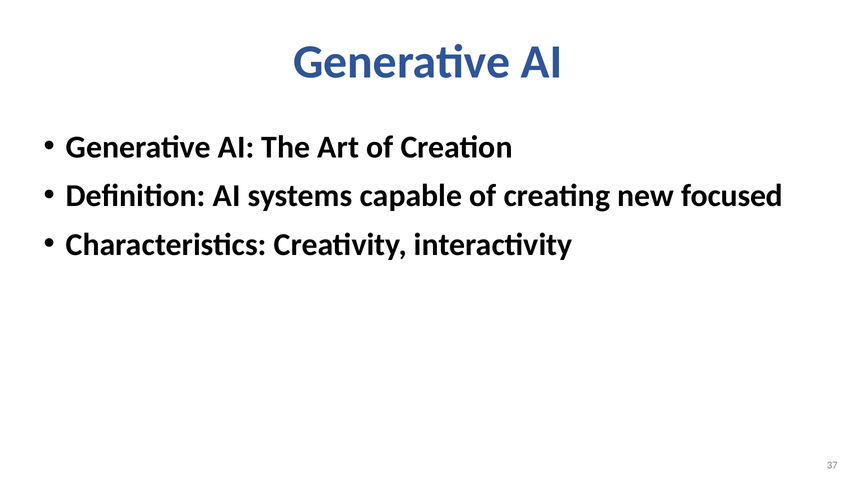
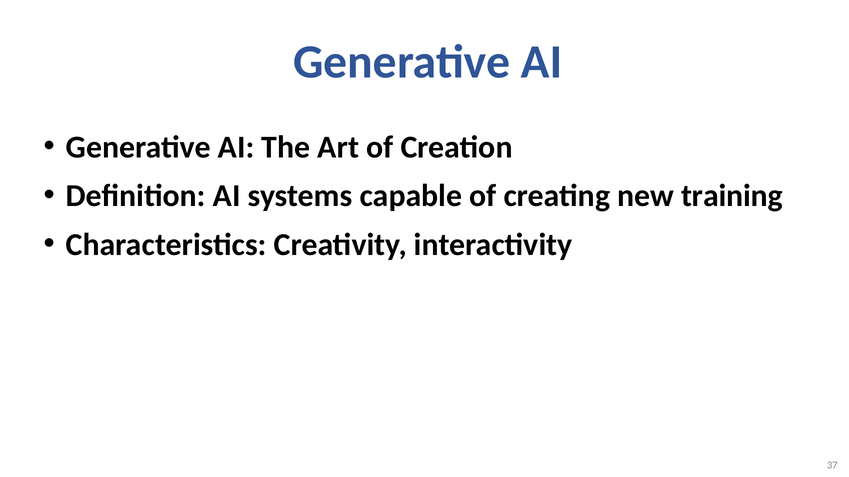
focused: focused -> training
